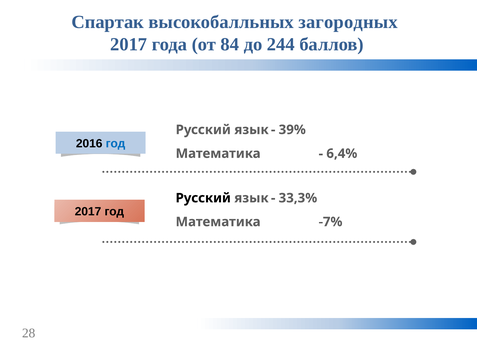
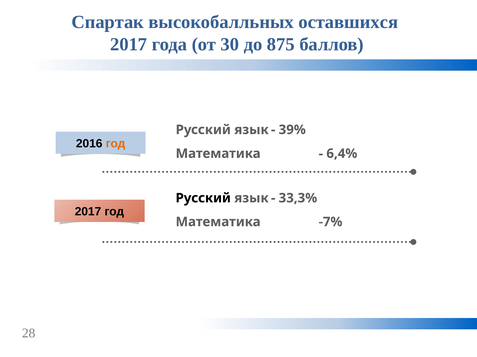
загородных: загородных -> оставшихся
84: 84 -> 30
244: 244 -> 875
год at (116, 144) colour: blue -> orange
